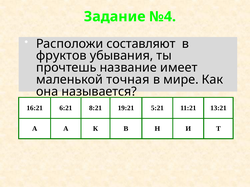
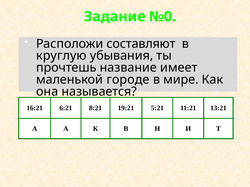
№4: №4 -> №0
фруктов: фруктов -> круглую
точная: точная -> городе
